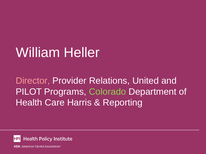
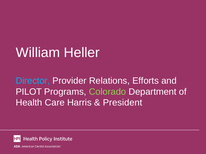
Director colour: pink -> light blue
United: United -> Efforts
Reporting: Reporting -> President
